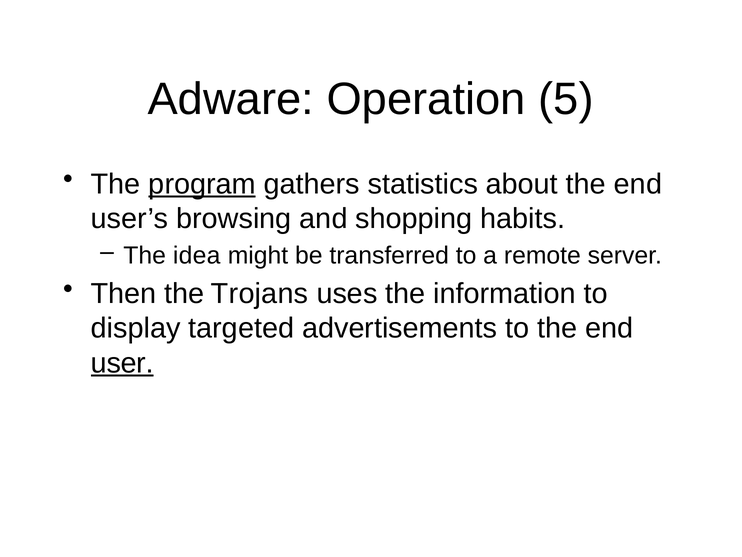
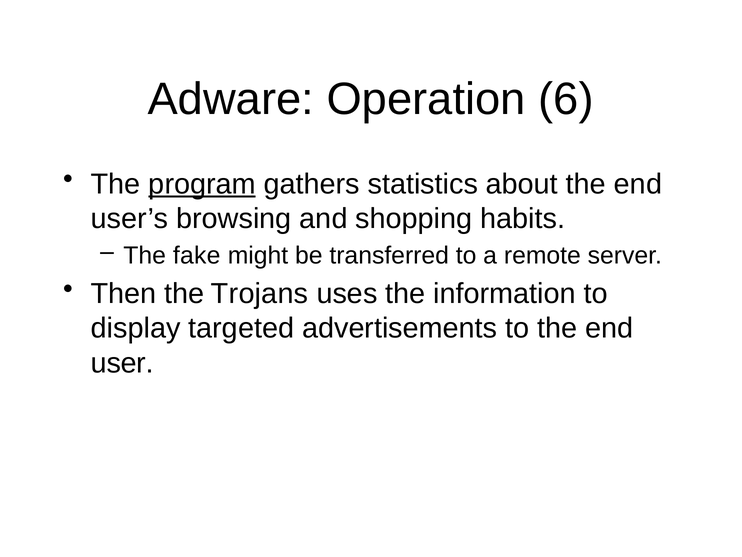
5: 5 -> 6
idea: idea -> fake
user underline: present -> none
